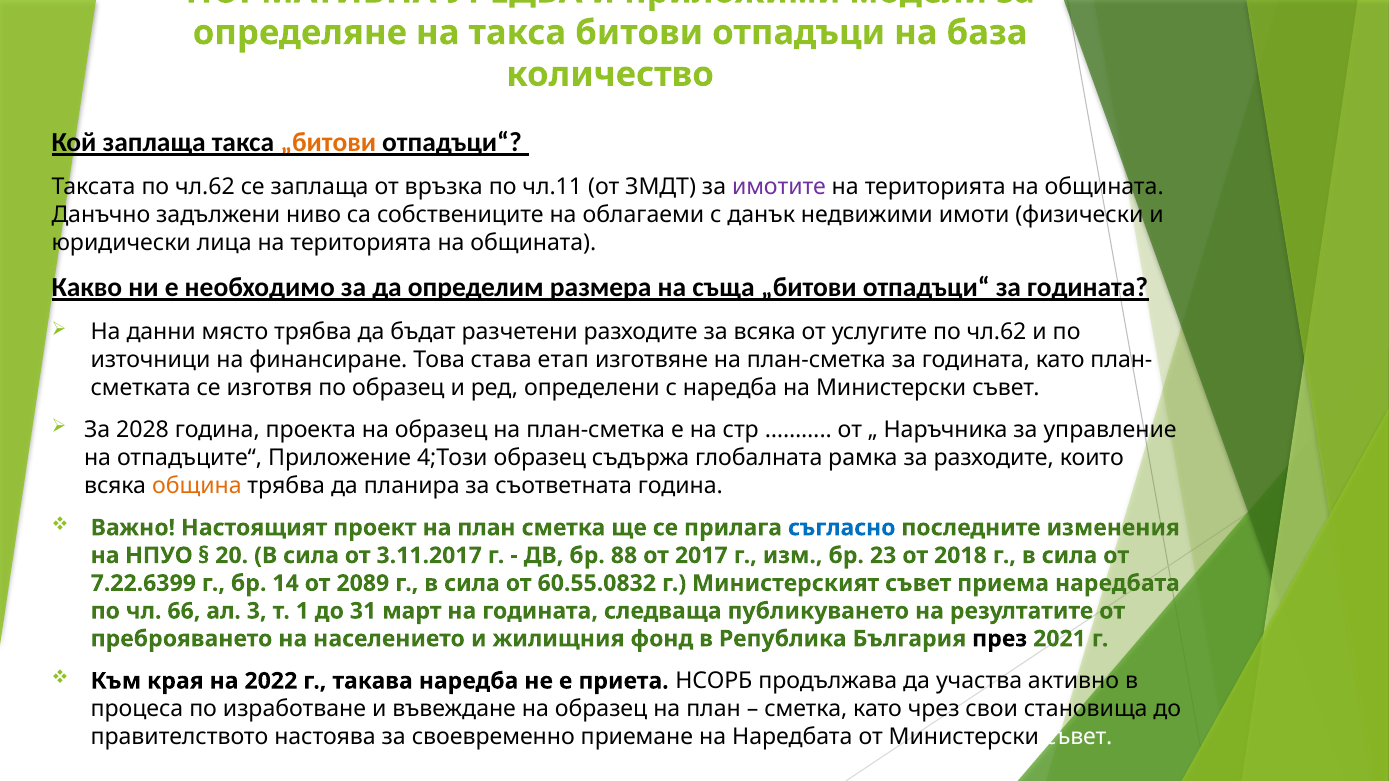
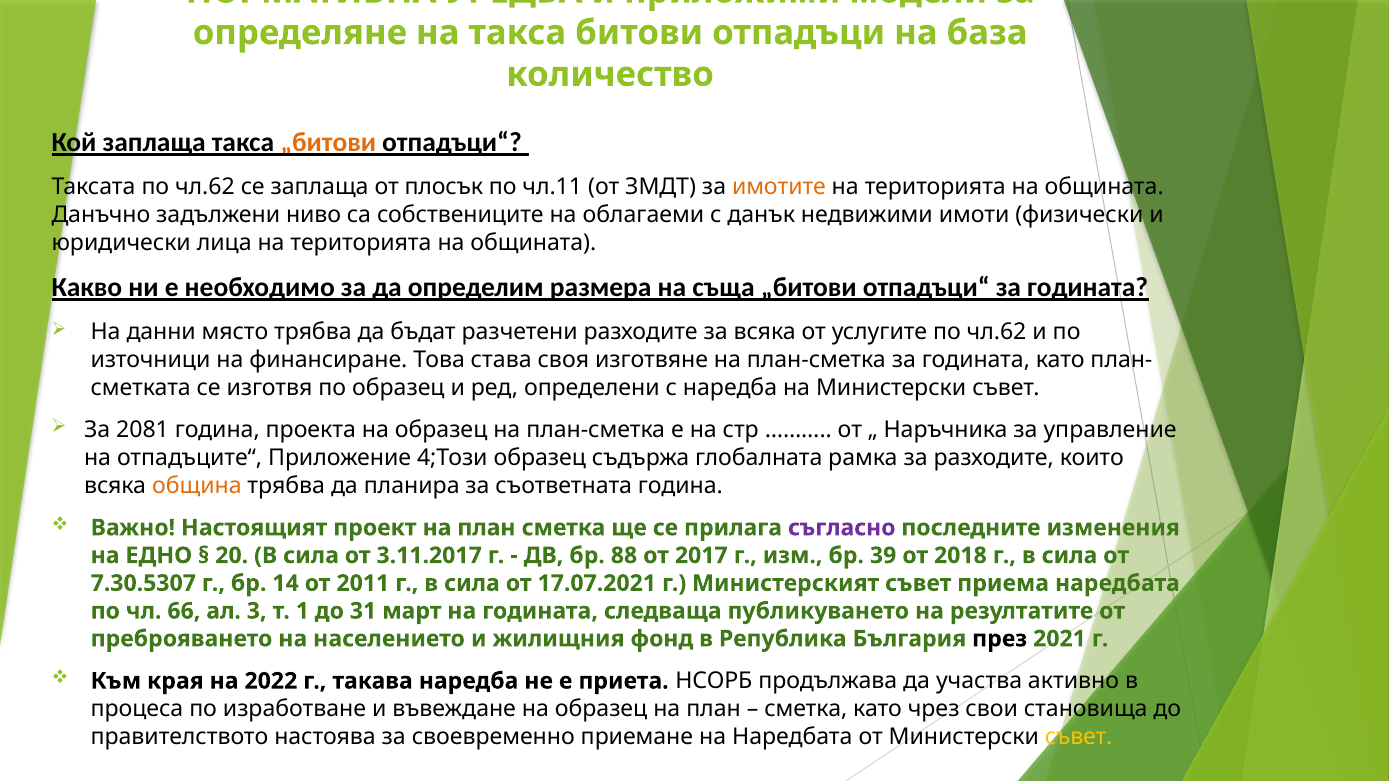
връзка: връзка -> плосък
имотите colour: purple -> orange
етап: етап -> своя
2028: 2028 -> 2081
съгласно colour: blue -> purple
НПУО: НПУО -> ЕДНО
23: 23 -> 39
7.22.6399: 7.22.6399 -> 7.30.5307
2089: 2089 -> 2011
60.55.0832: 60.55.0832 -> 17.07.2021
съвет at (1079, 737) colour: white -> yellow
